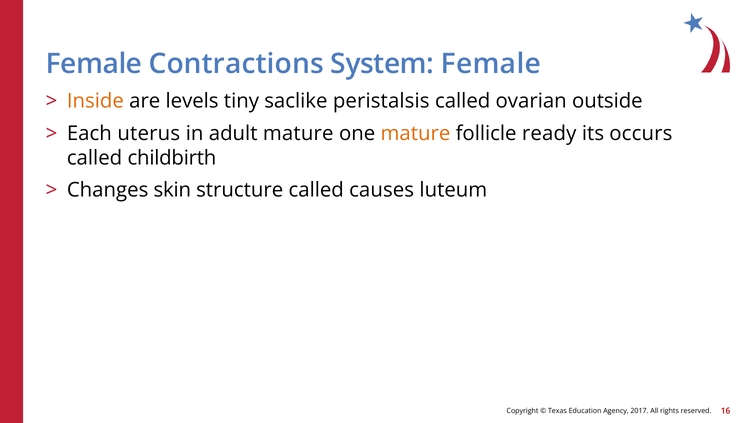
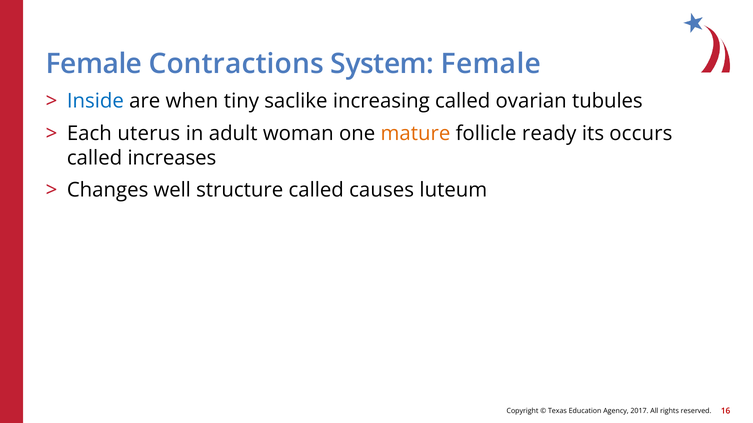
Inside colour: orange -> blue
levels: levels -> when
peristalsis: peristalsis -> increasing
outside: outside -> tubules
adult mature: mature -> woman
childbirth: childbirth -> increases
skin: skin -> well
